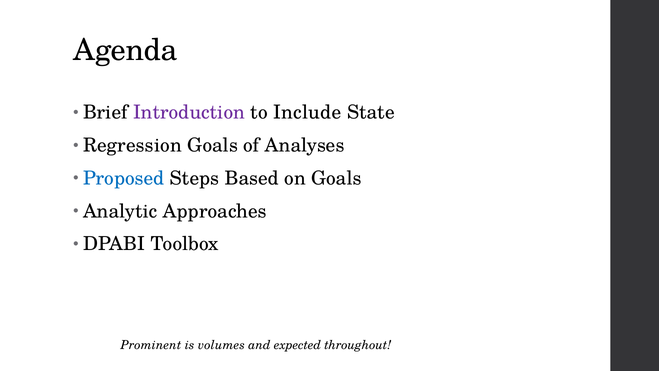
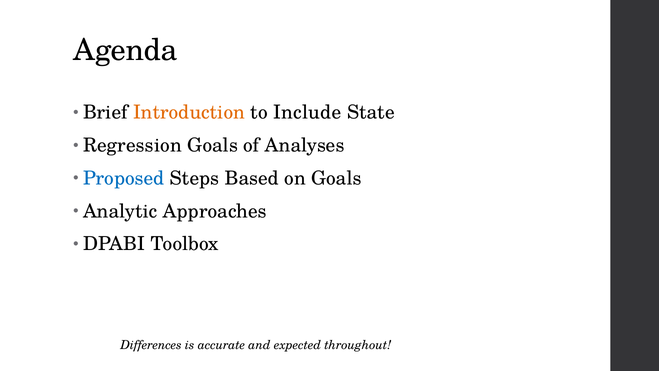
Introduction colour: purple -> orange
Prominent: Prominent -> Differences
volumes: volumes -> accurate
